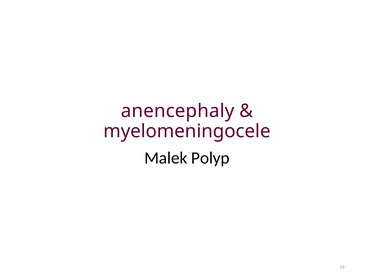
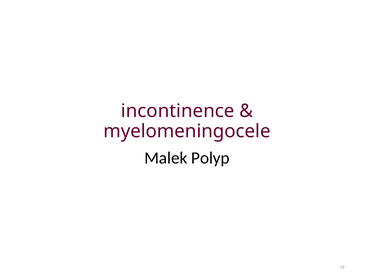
anencephaly: anencephaly -> incontinence
